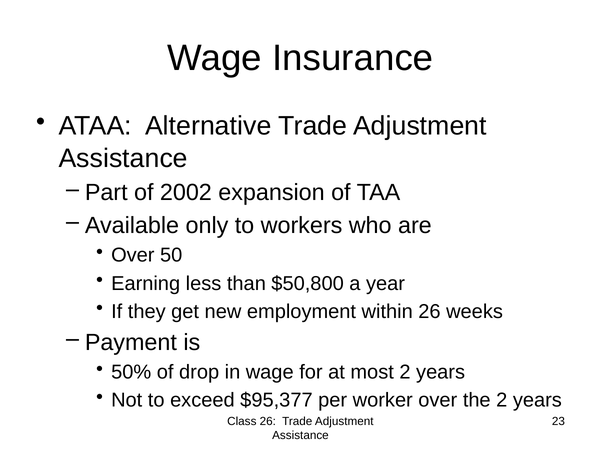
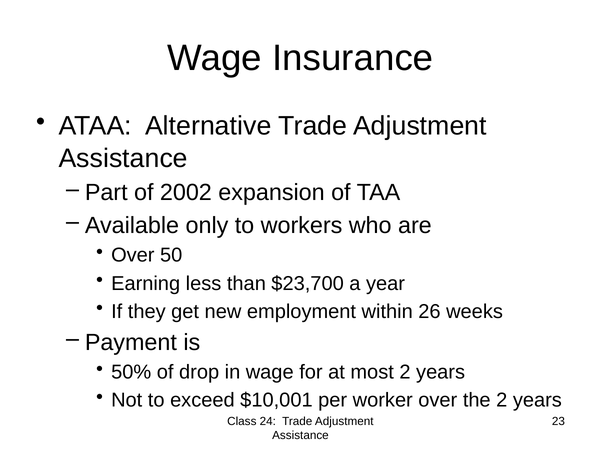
$50,800: $50,800 -> $23,700
$95,377: $95,377 -> $10,001
Class 26: 26 -> 24
